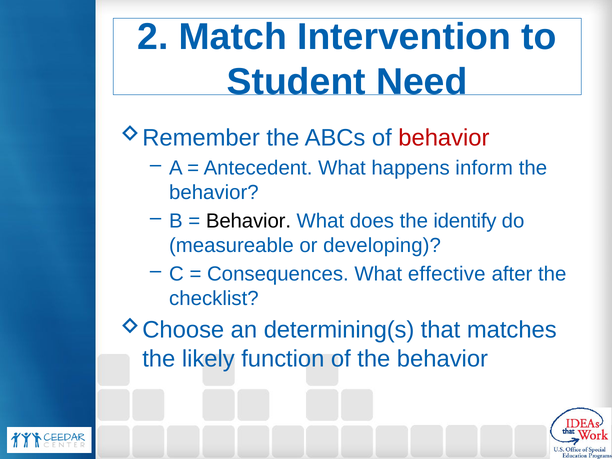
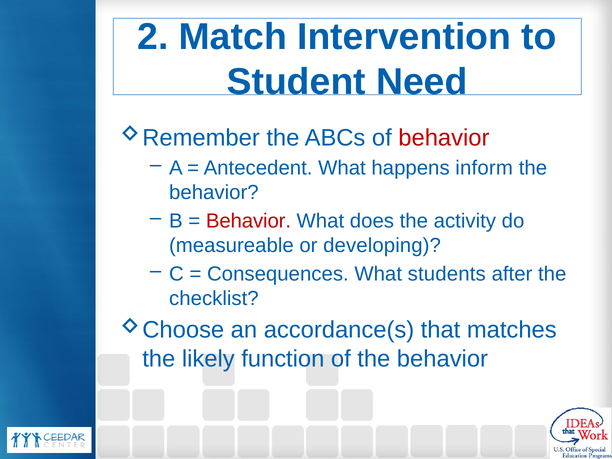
Behavior at (248, 221) colour: black -> red
identify: identify -> activity
effective: effective -> students
determining(s: determining(s -> accordance(s
